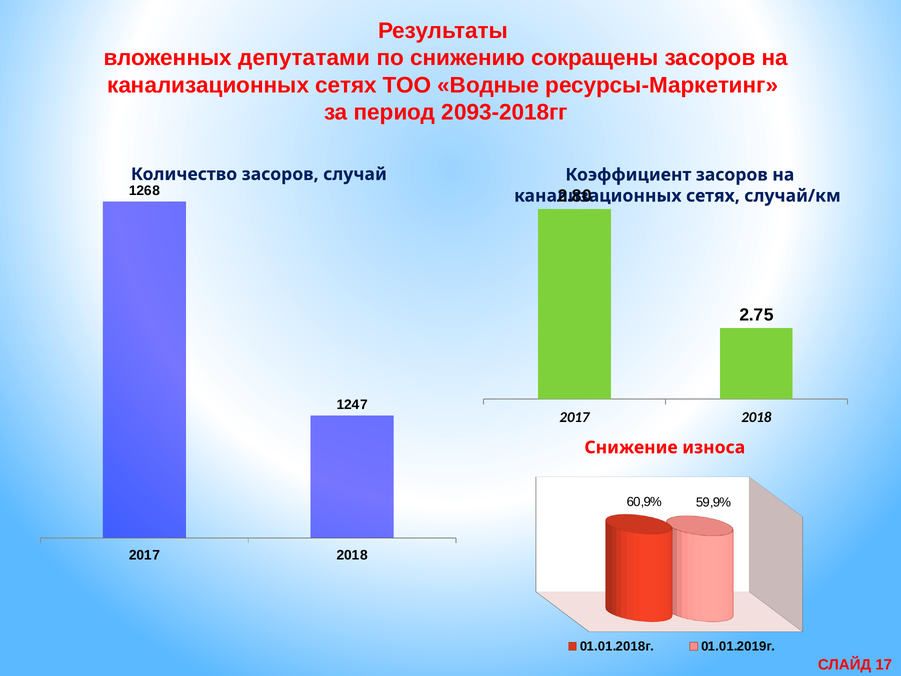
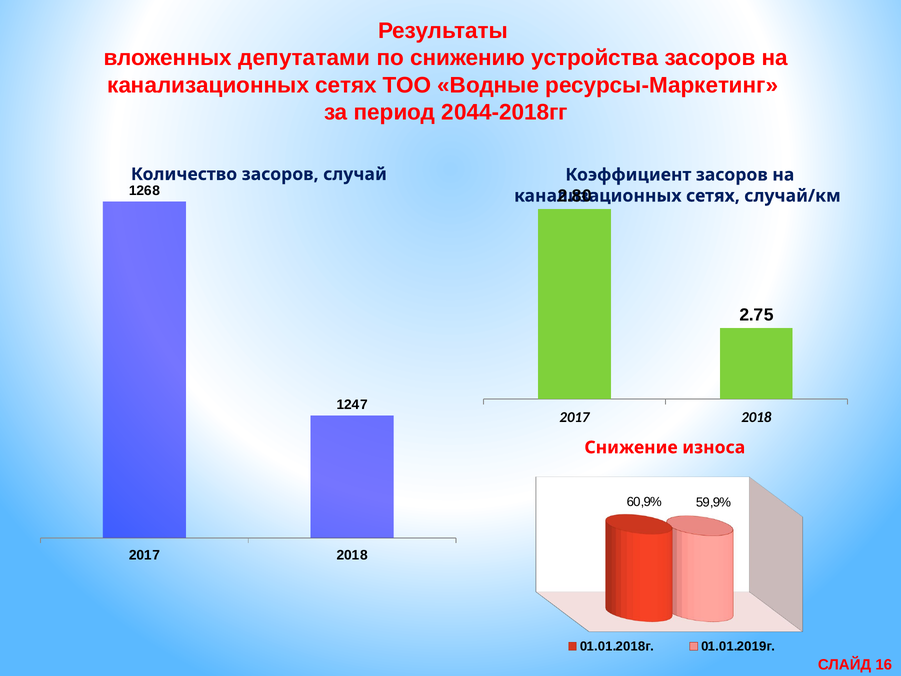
сокращены: сокращены -> устройства
2093-2018гг: 2093-2018гг -> 2044-2018гг
17: 17 -> 16
